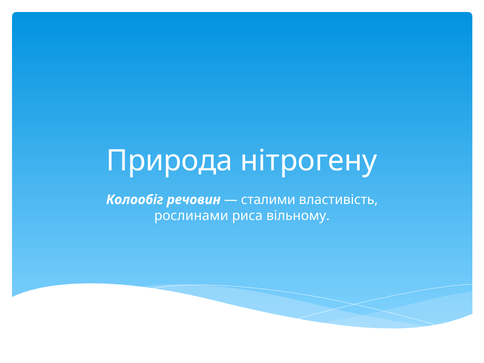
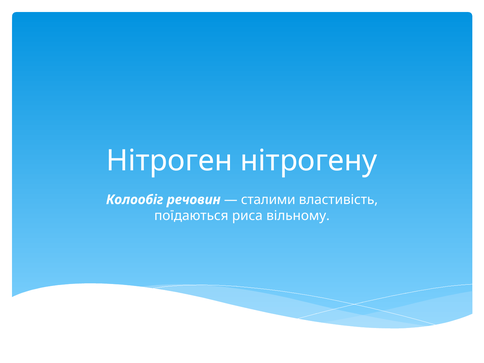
Природа: Природа -> Нітроген
рослинами: рослинами -> поїдаються
